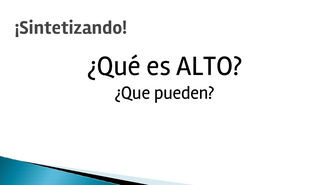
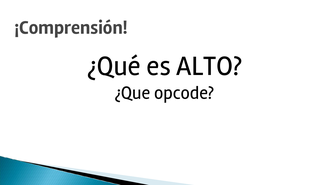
¡Sintetizando: ¡Sintetizando -> ¡Comprensión
pueden: pueden -> opcode
